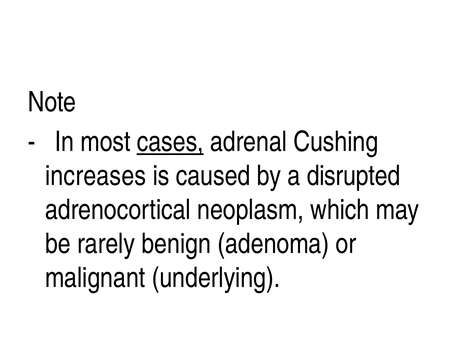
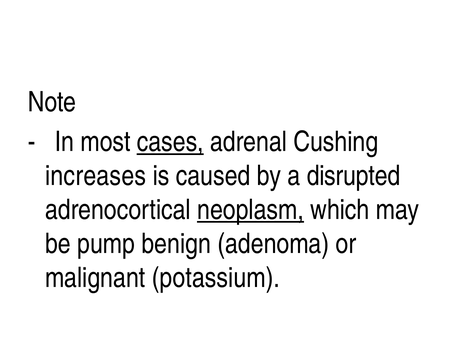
neoplasm underline: none -> present
rarely: rarely -> pump
underlying: underlying -> potassium
